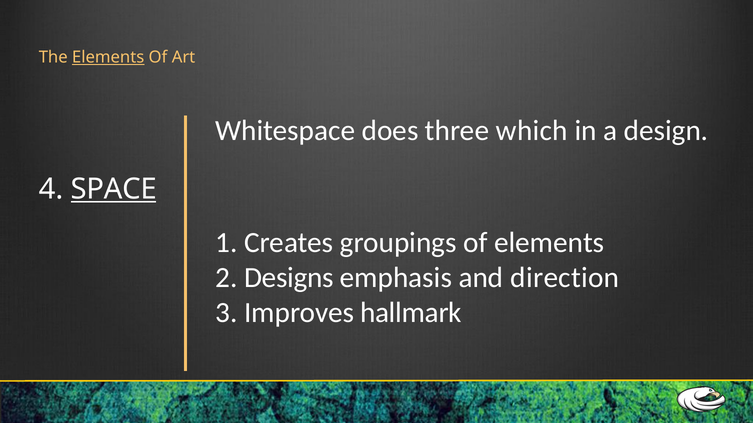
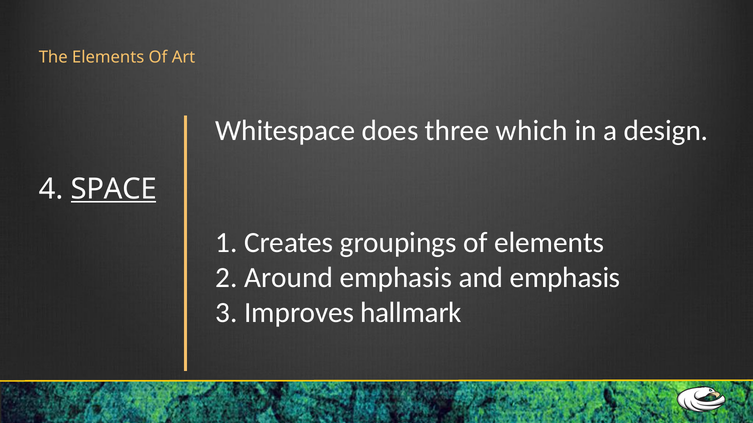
Elements at (108, 57) underline: present -> none
Designs: Designs -> Around
and direction: direction -> emphasis
